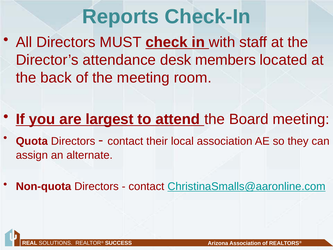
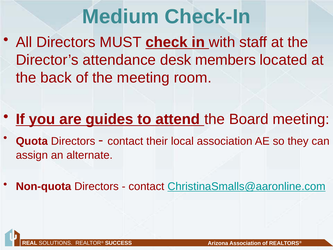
Reports: Reports -> Medium
largest: largest -> guides
